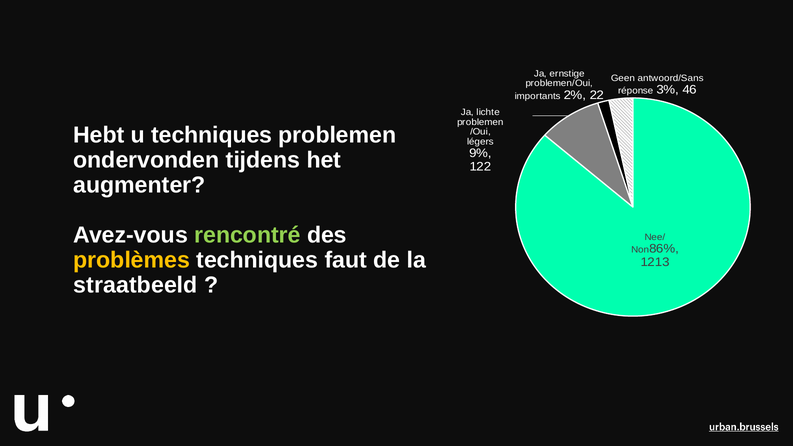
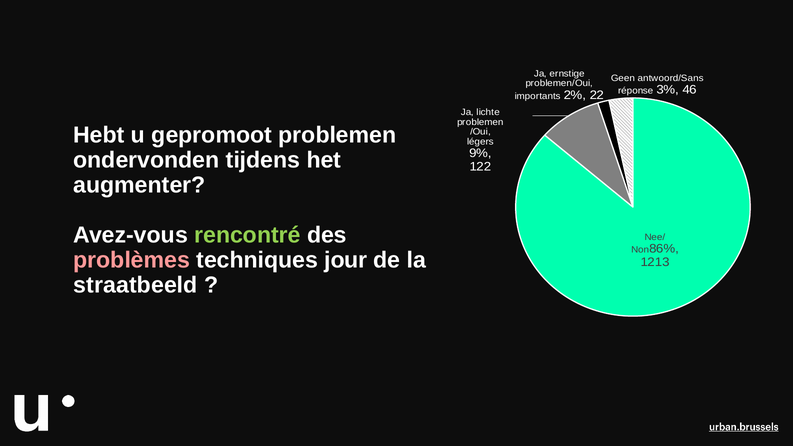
u techniques: techniques -> gepromoot
problèmes colour: yellow -> pink
faut: faut -> jour
